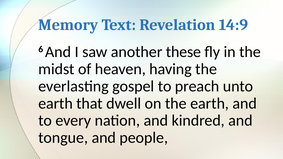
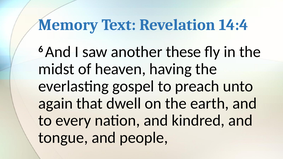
14:9: 14:9 -> 14:4
earth at (56, 104): earth -> again
